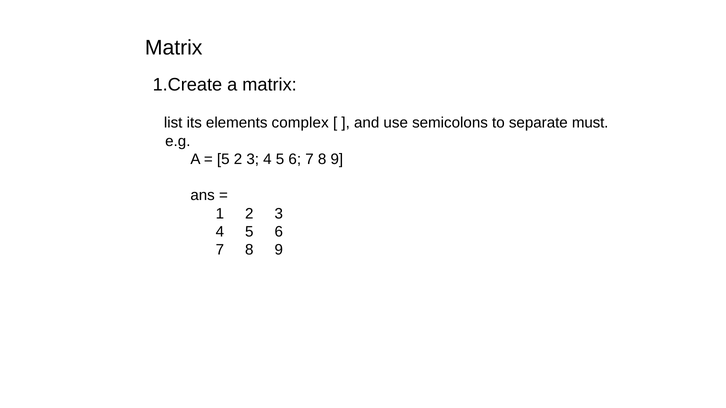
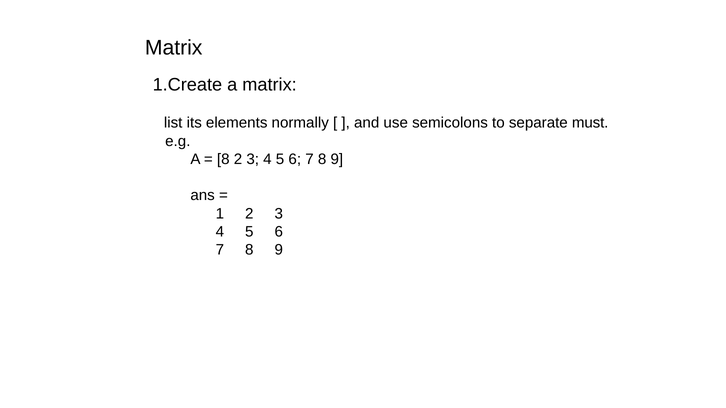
complex: complex -> normally
5 at (223, 159): 5 -> 8
